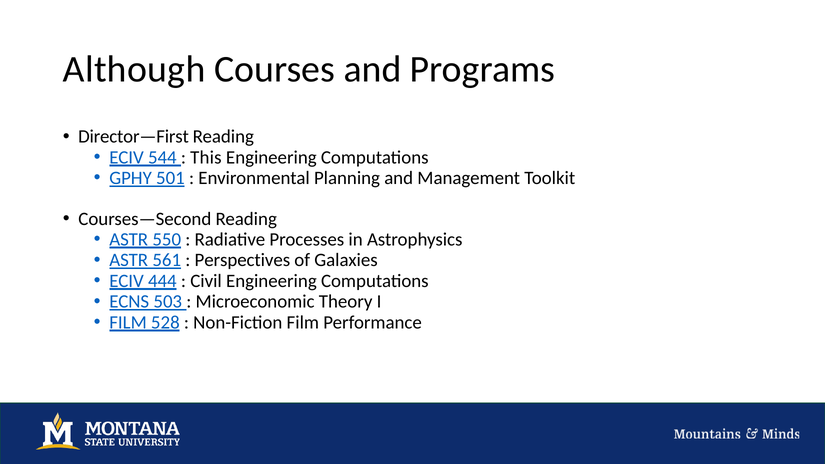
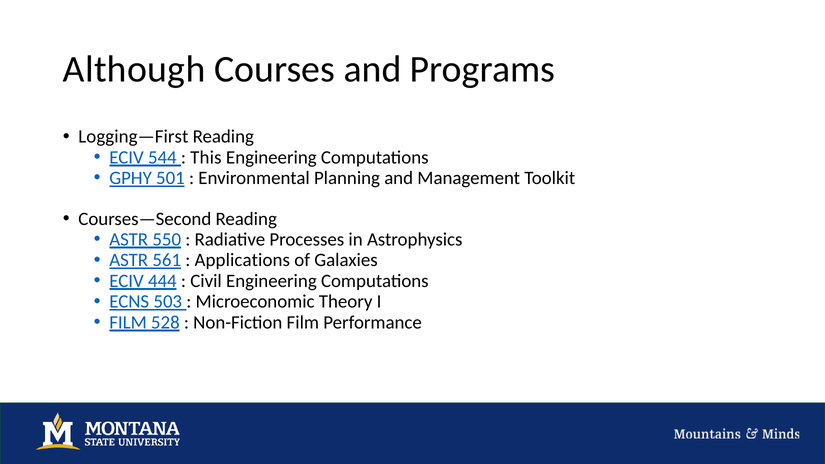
Director—First: Director—First -> Logging—First
Perspectives: Perspectives -> Applications
